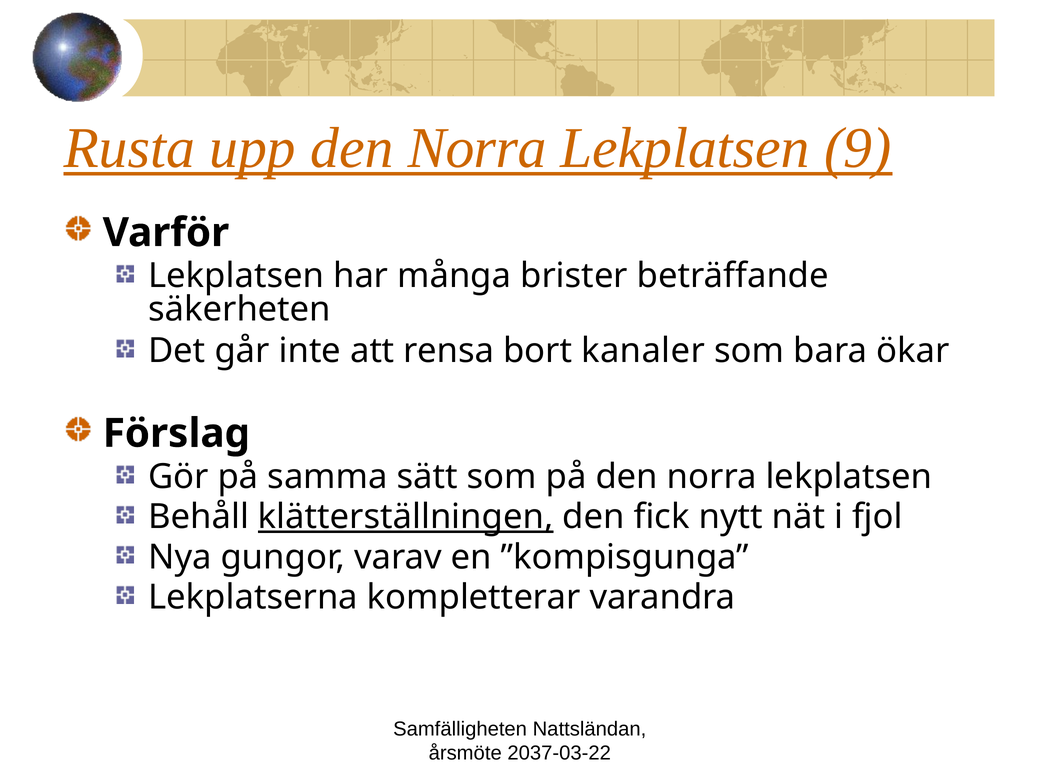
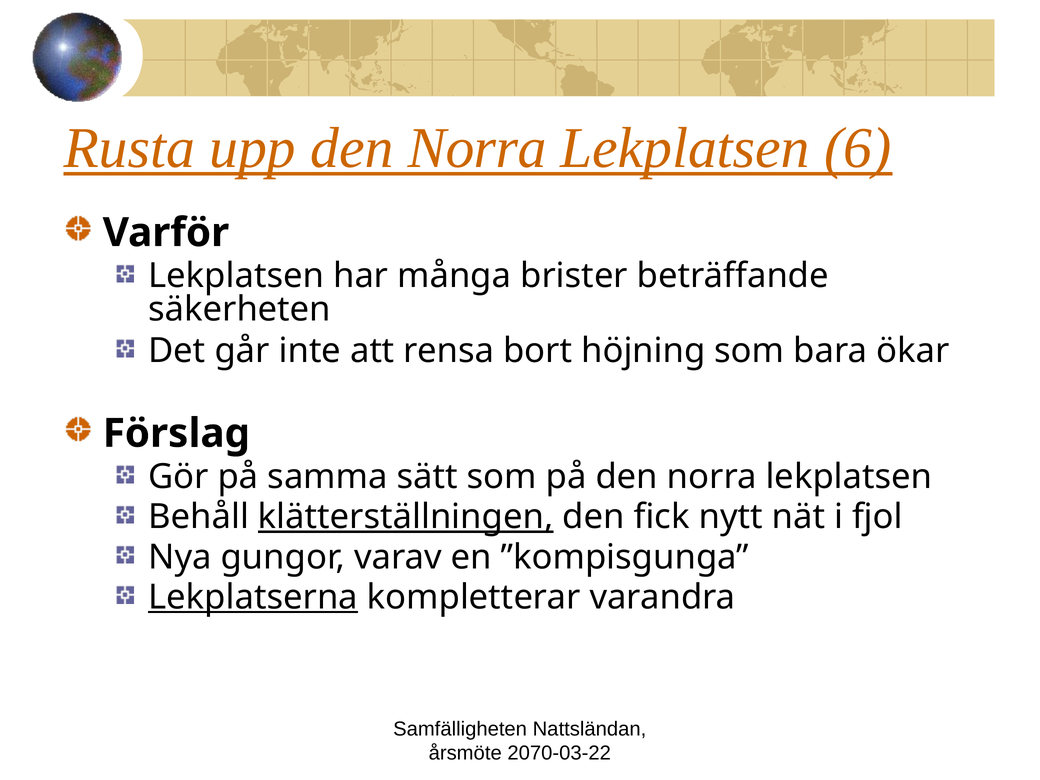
9: 9 -> 6
kanaler: kanaler -> höjning
Lekplatserna underline: none -> present
2037-03-22: 2037-03-22 -> 2070-03-22
